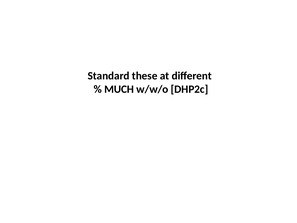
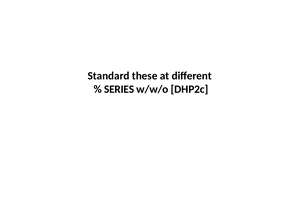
MUCH: MUCH -> SERIES
